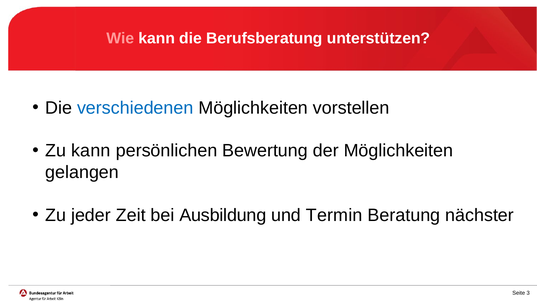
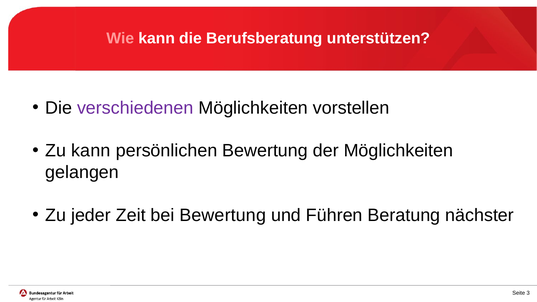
verschiedenen colour: blue -> purple
bei Ausbildung: Ausbildung -> Bewertung
Termin: Termin -> Führen
